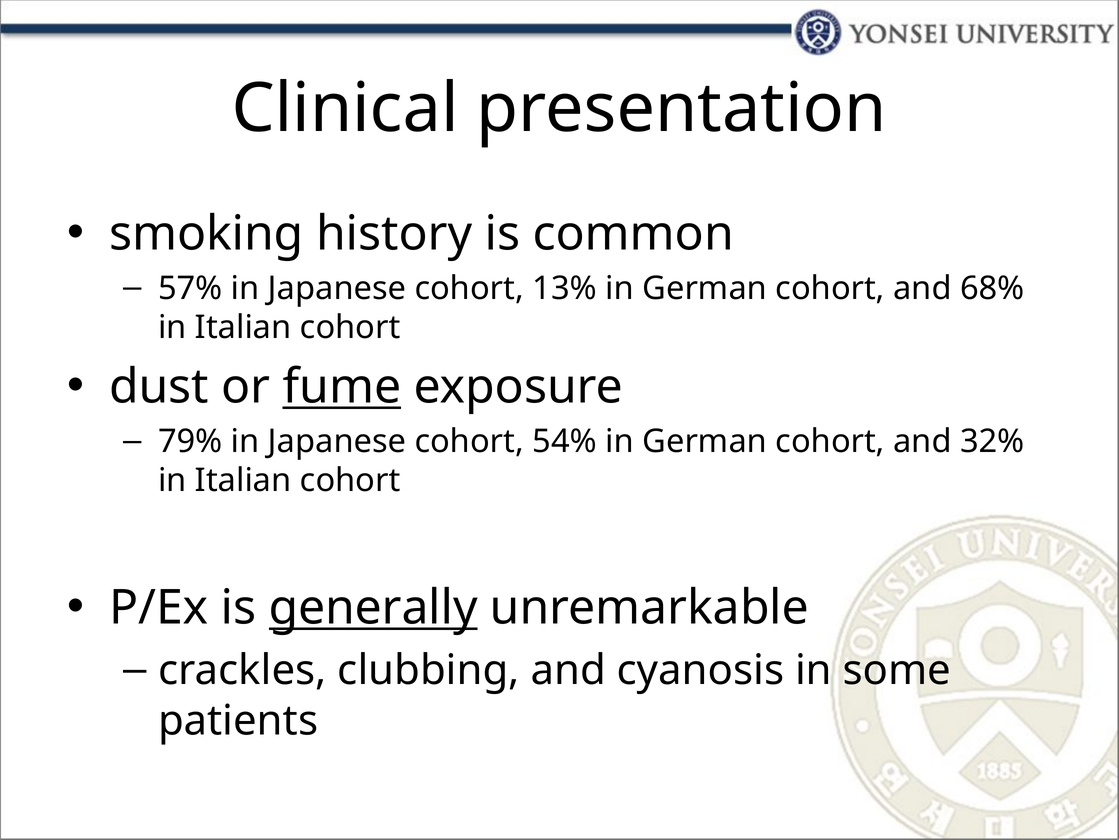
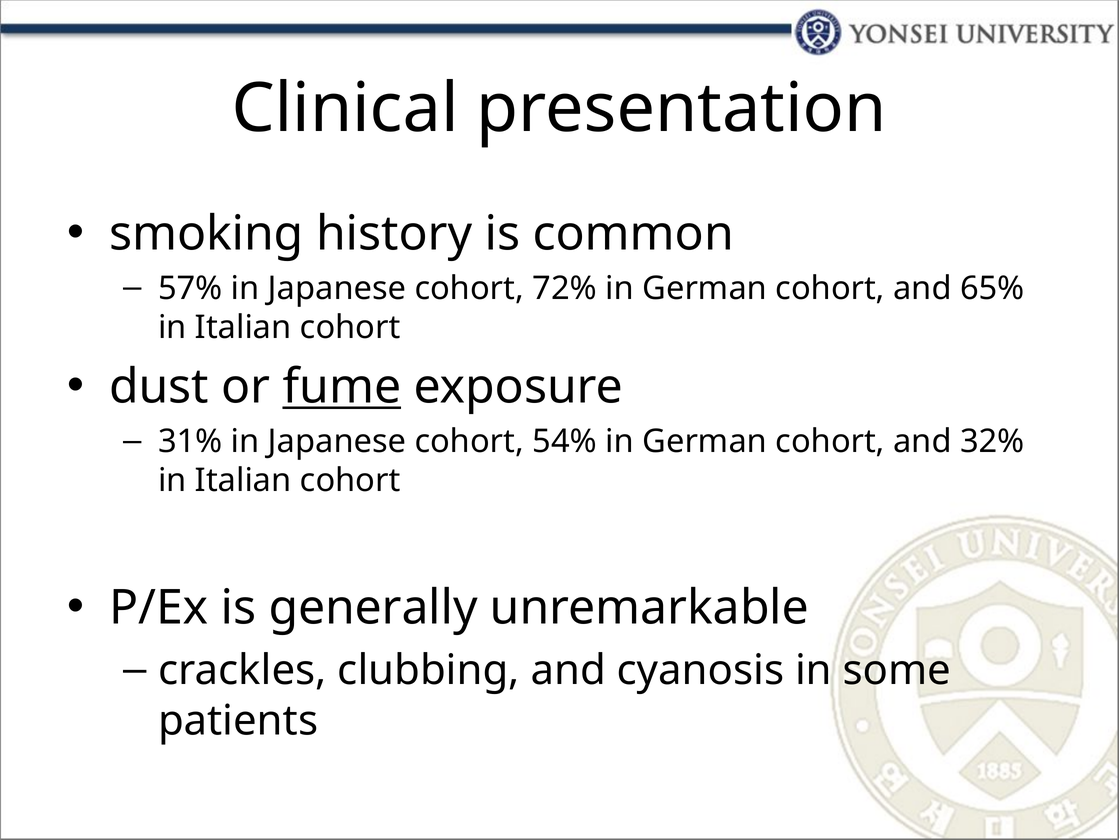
13%: 13% -> 72%
68%: 68% -> 65%
79%: 79% -> 31%
generally underline: present -> none
